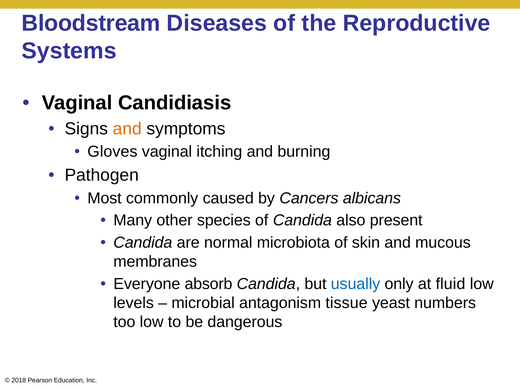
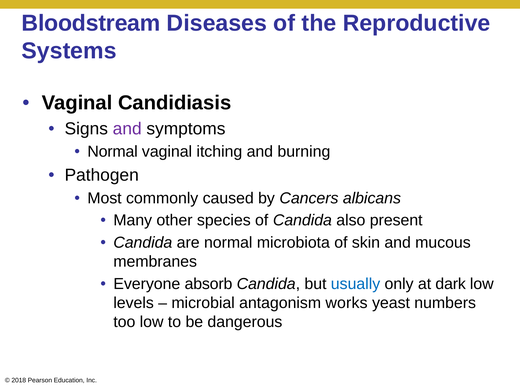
and at (127, 129) colour: orange -> purple
Gloves at (112, 152): Gloves -> Normal
fluid: fluid -> dark
tissue: tissue -> works
